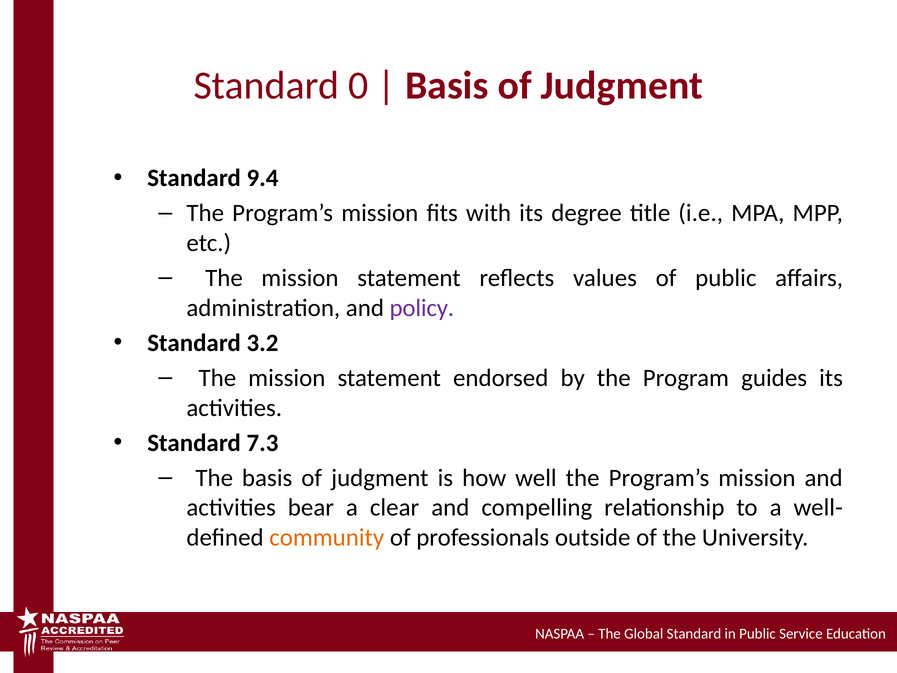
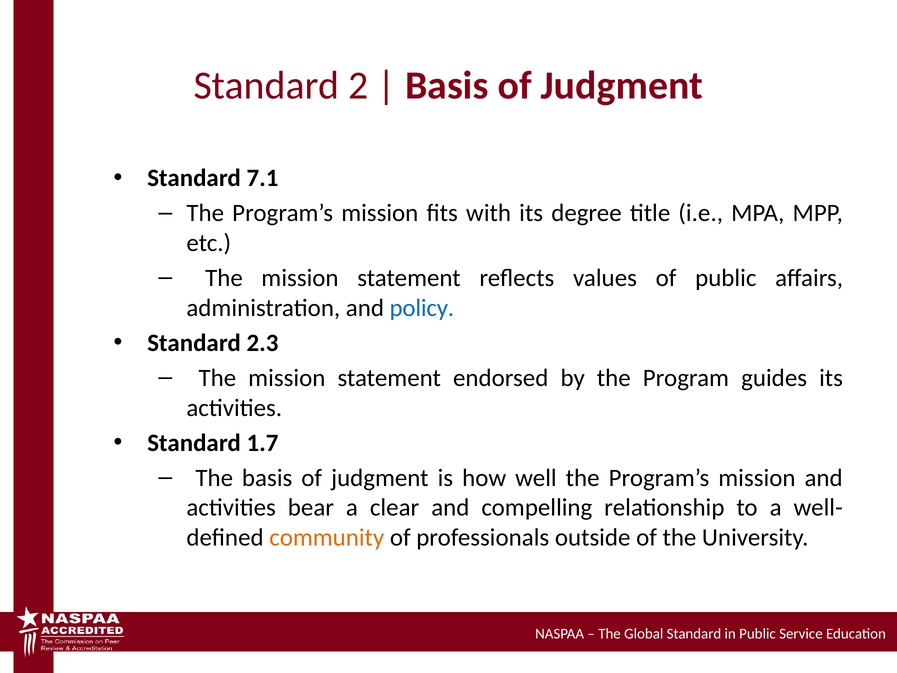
0: 0 -> 2
9.4: 9.4 -> 7.1
policy colour: purple -> blue
3.2: 3.2 -> 2.3
7.3: 7.3 -> 1.7
